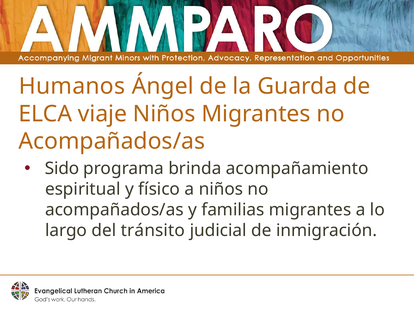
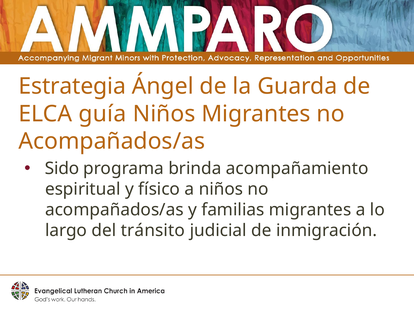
Humanos: Humanos -> Estrategia
viaje: viaje -> guía
